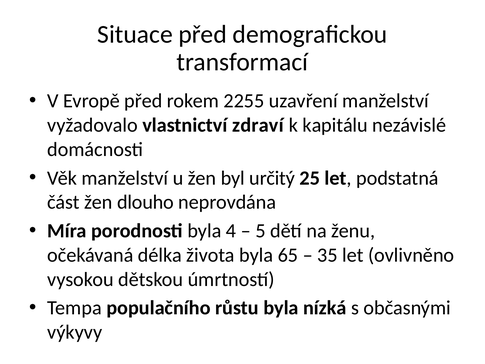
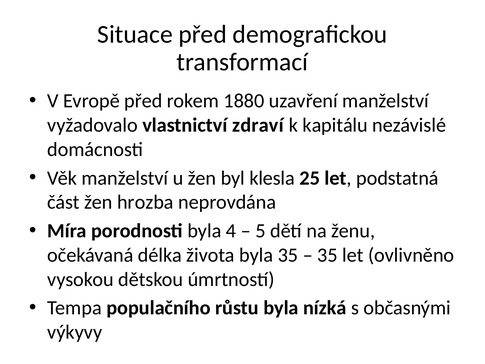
2255: 2255 -> 1880
určitý: určitý -> klesla
dlouho: dlouho -> hrozba
byla 65: 65 -> 35
